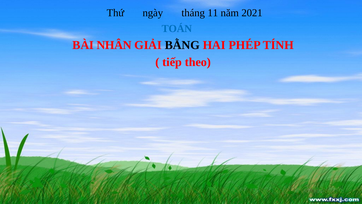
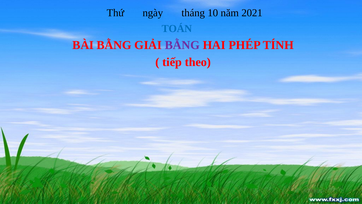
11: 11 -> 10
BÀI NHÂN: NHÂN -> BẰNG
BẰNG at (182, 45) colour: black -> purple
